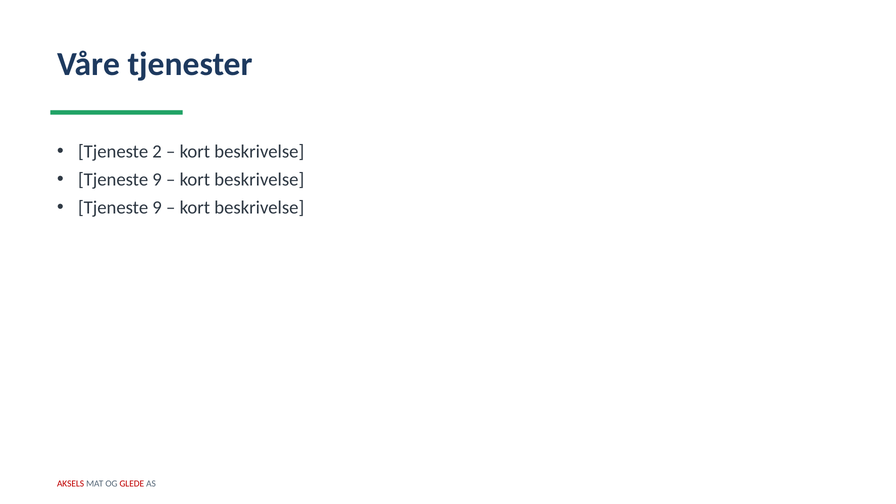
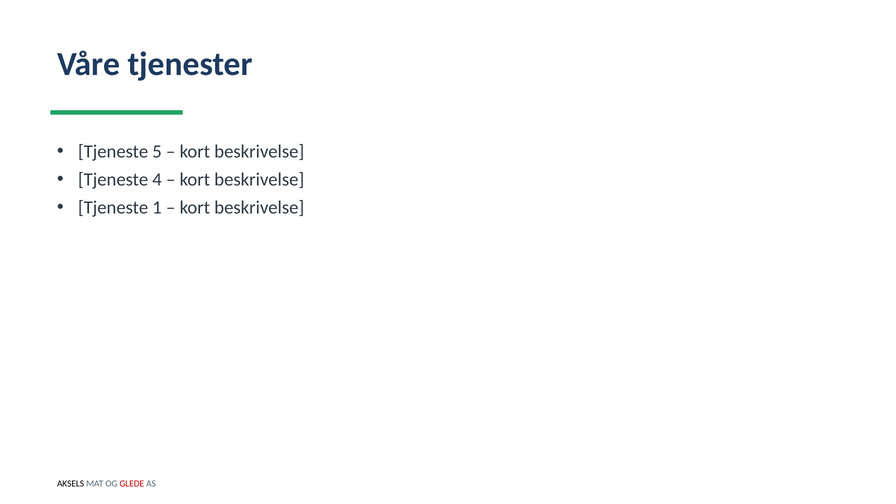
2: 2 -> 5
9 at (157, 180): 9 -> 4
9 at (157, 208): 9 -> 1
AKSELS colour: red -> black
